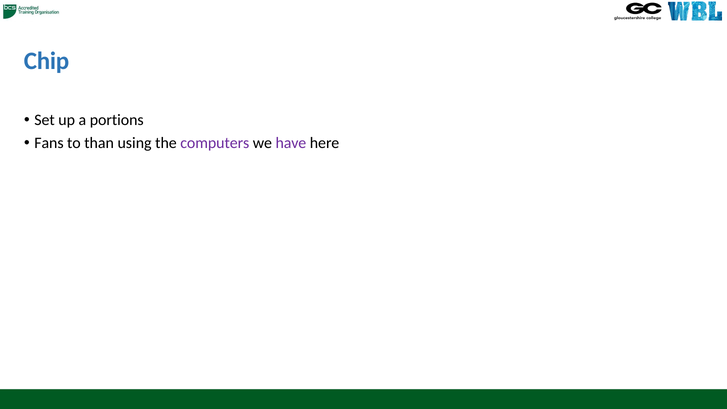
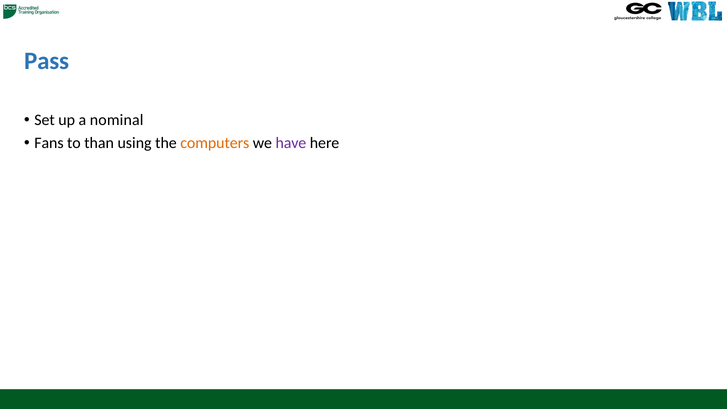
Chip: Chip -> Pass
portions: portions -> nominal
computers colour: purple -> orange
